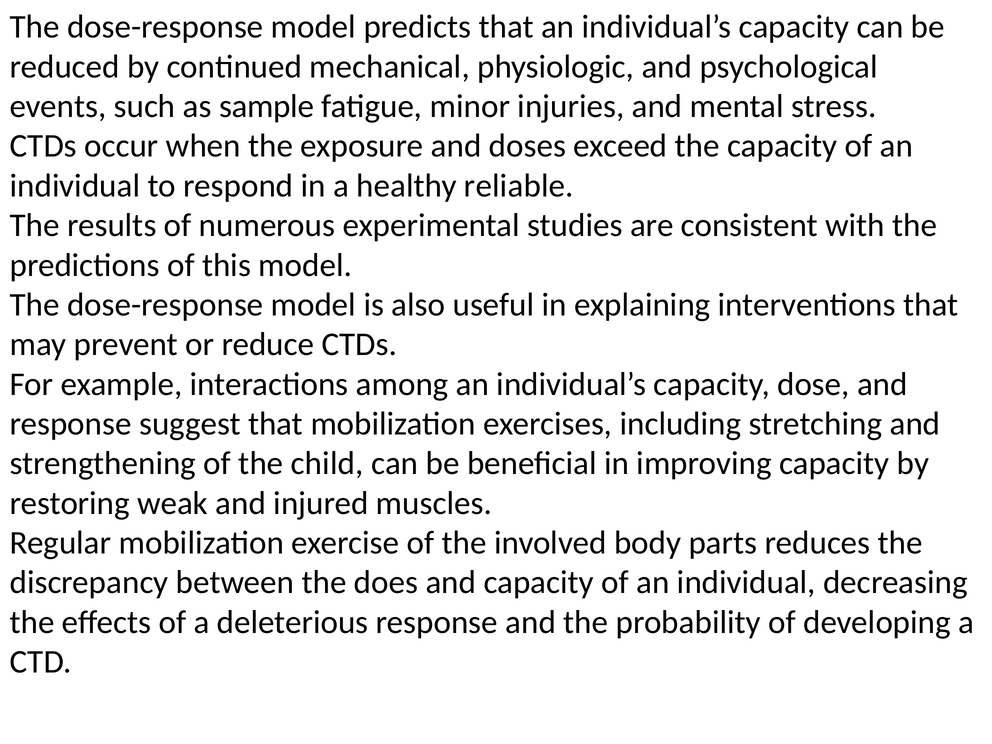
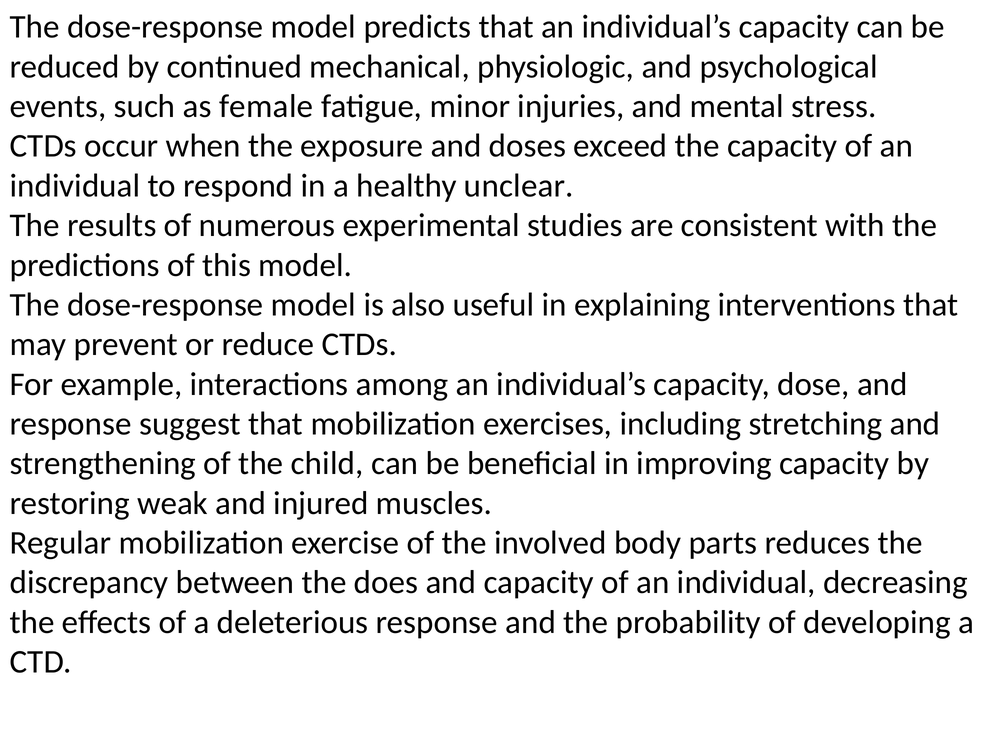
sample: sample -> female
reliable: reliable -> unclear
